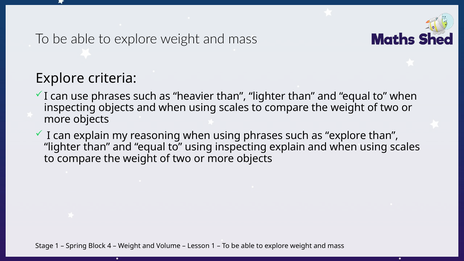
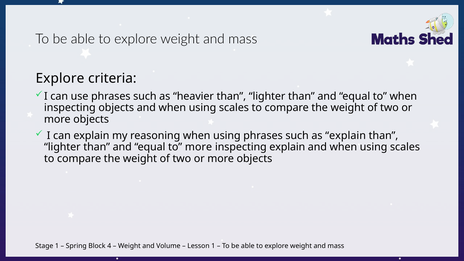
as explore: explore -> explain
to using: using -> more
